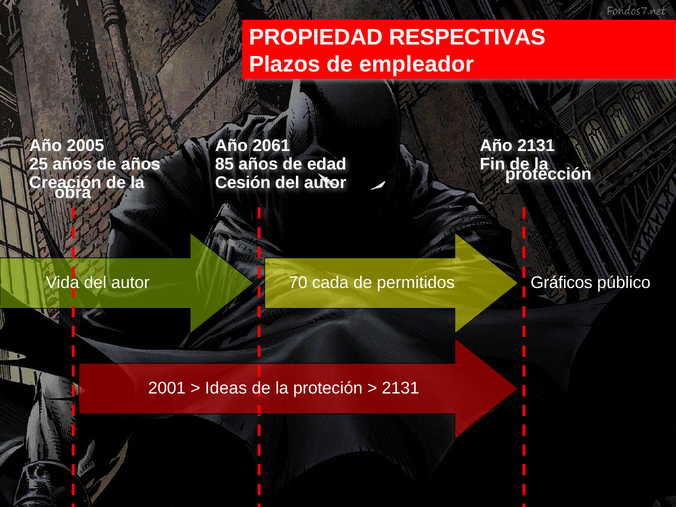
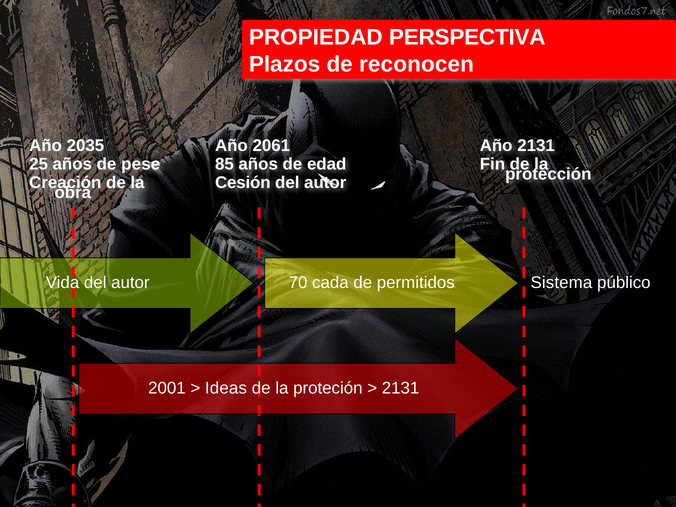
RESPECTIVAS: RESPECTIVAS -> PERSPECTIVA
empleador: empleador -> reconocen
2005: 2005 -> 2035
de años: años -> pese
Gráficos: Gráficos -> Sistema
